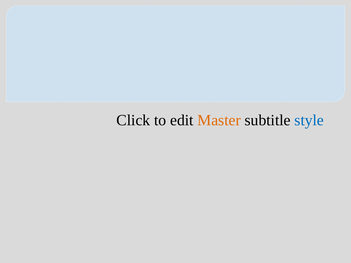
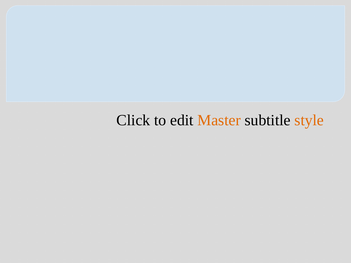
style colour: blue -> orange
